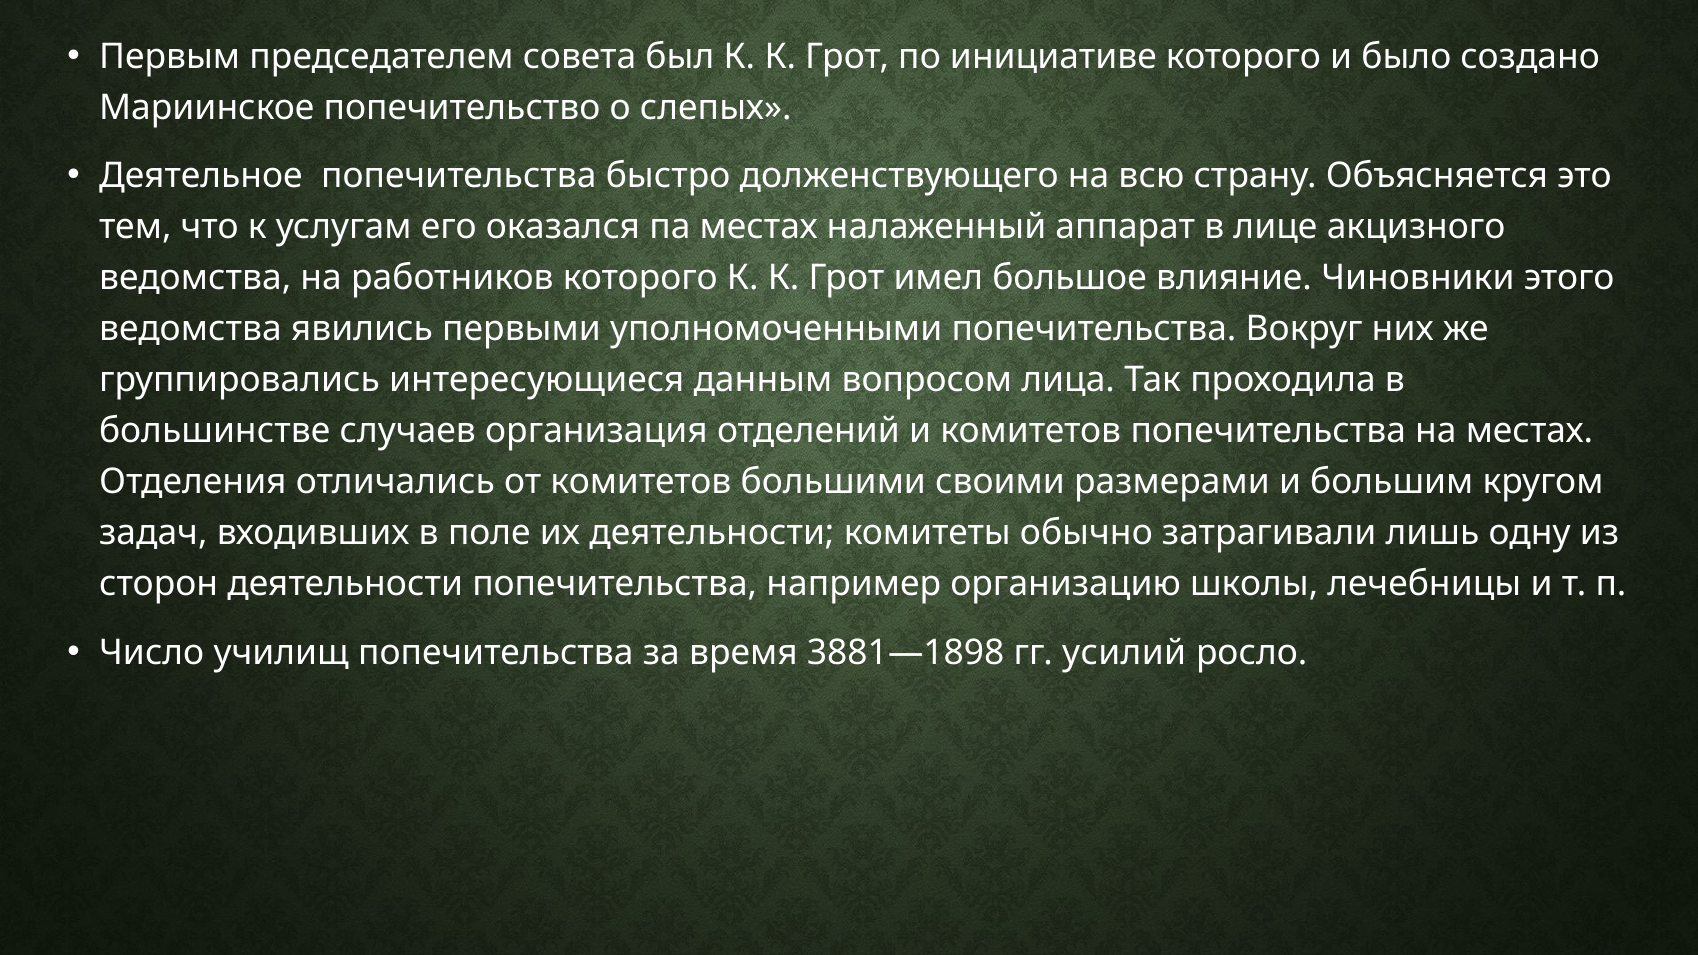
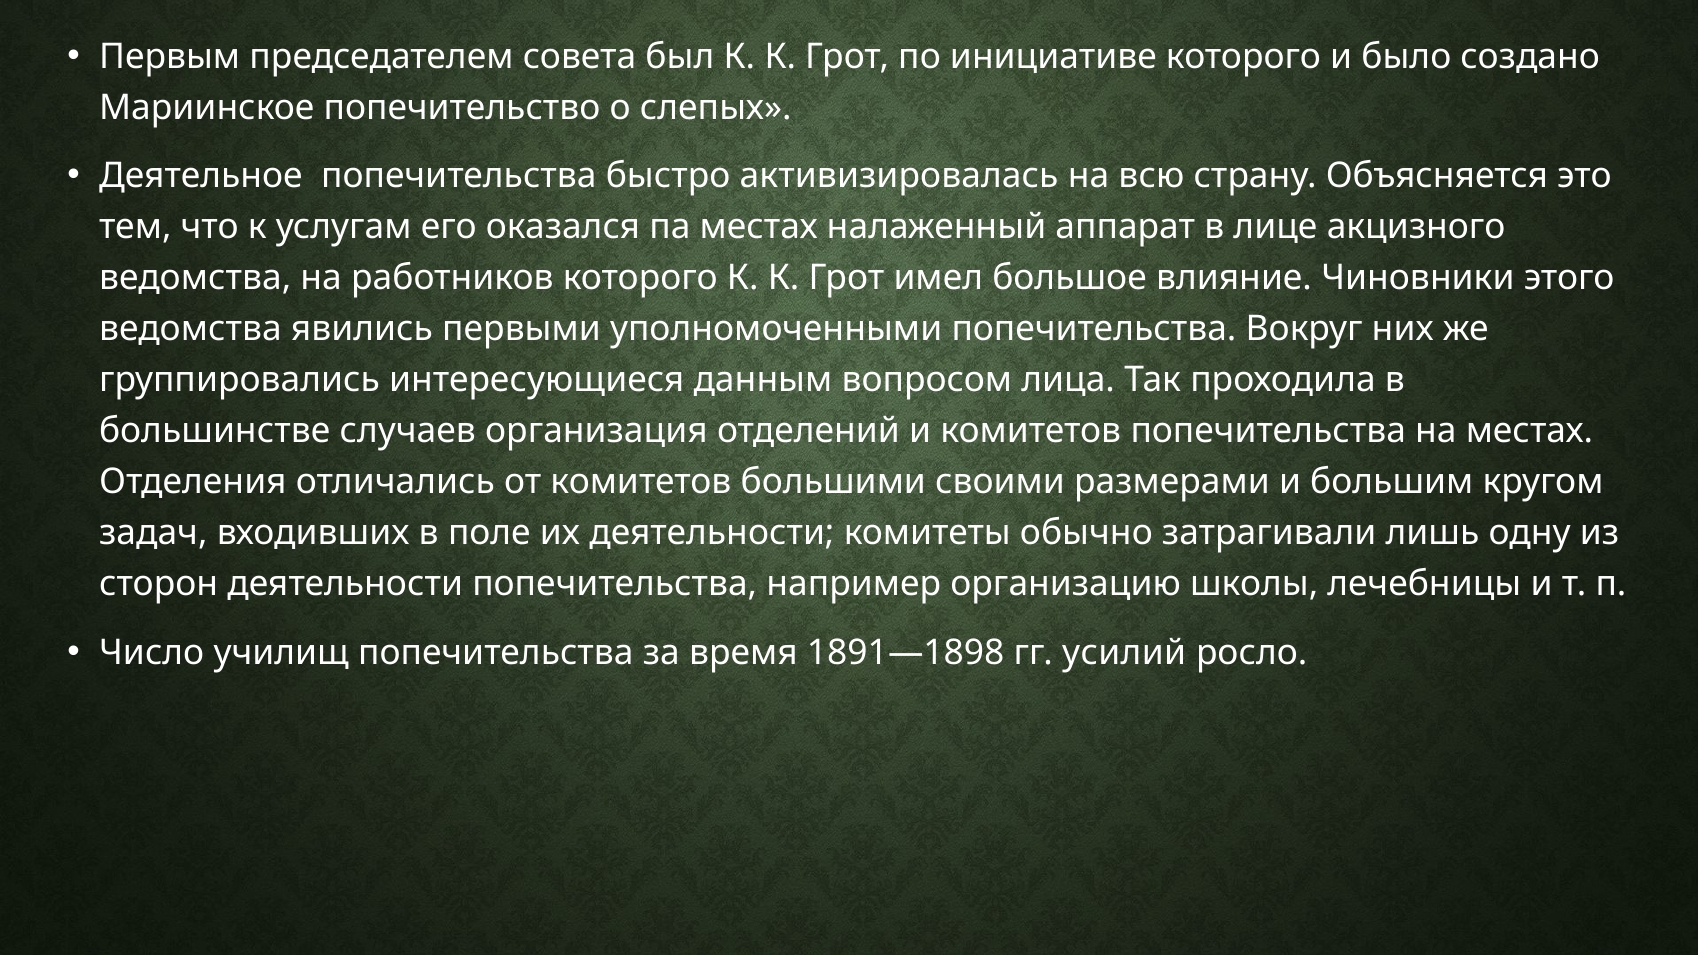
долженствующего: долженствующего -> активизировалась
3881—1898: 3881—1898 -> 1891—1898
